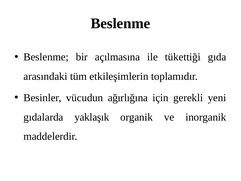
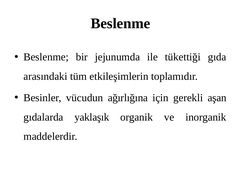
açılmasına: açılmasına -> jejunumda
yeni: yeni -> aşan
